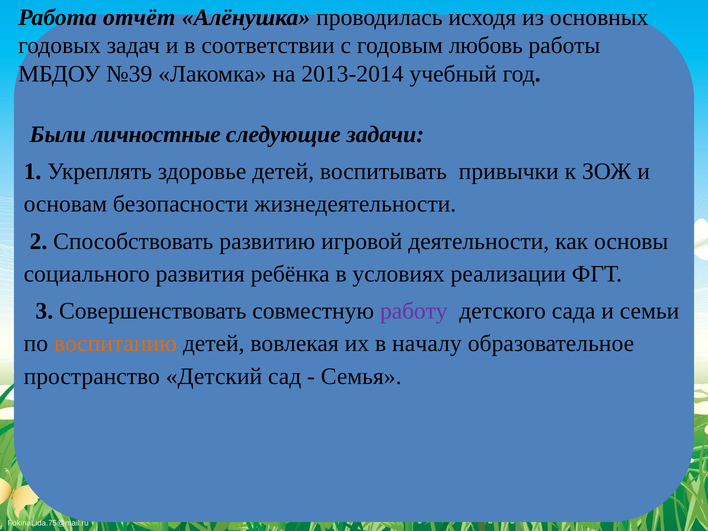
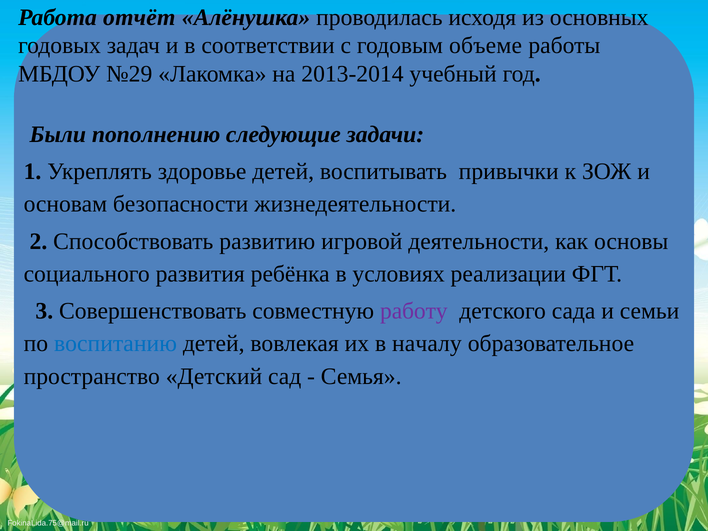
любовь: любовь -> объеме
№39: №39 -> №29
личностные: личностные -> пополнению
воспитанию colour: orange -> blue
